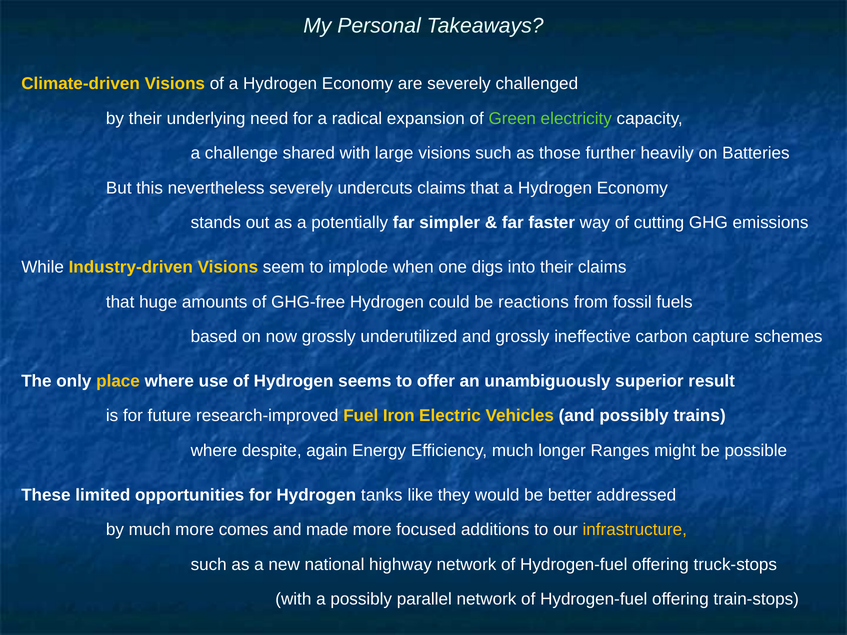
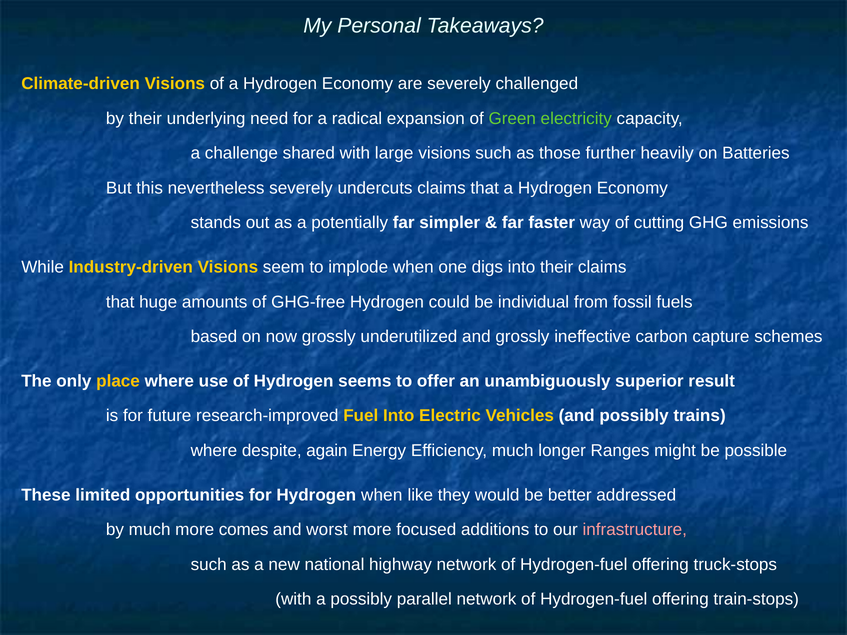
reactions: reactions -> individual
Fuel Iron: Iron -> Into
Hydrogen tanks: tanks -> when
made: made -> worst
infrastructure colour: yellow -> pink
